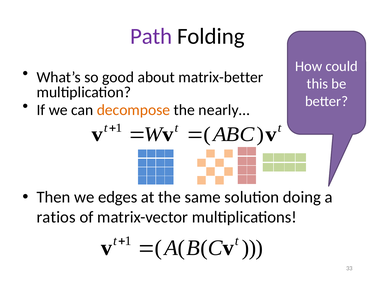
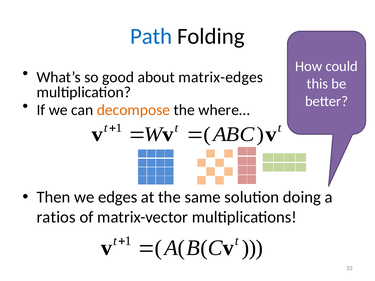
Path colour: purple -> blue
matrix-better: matrix-better -> matrix-edges
nearly…: nearly… -> where…
